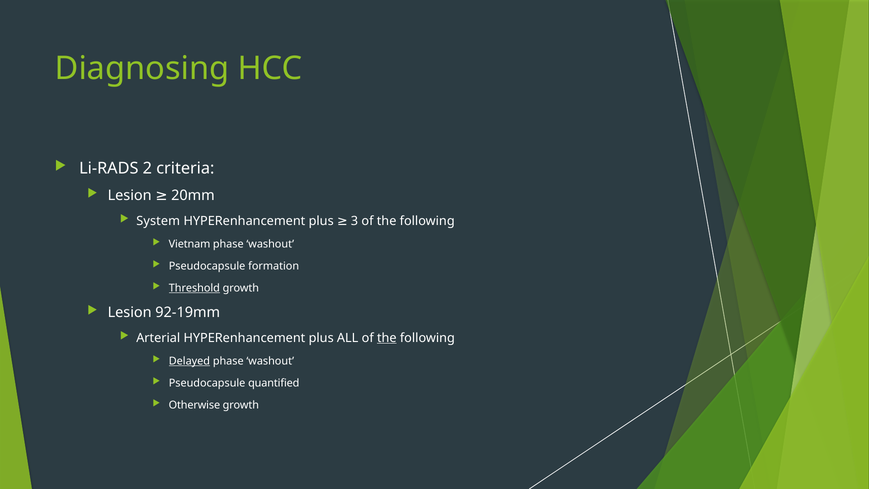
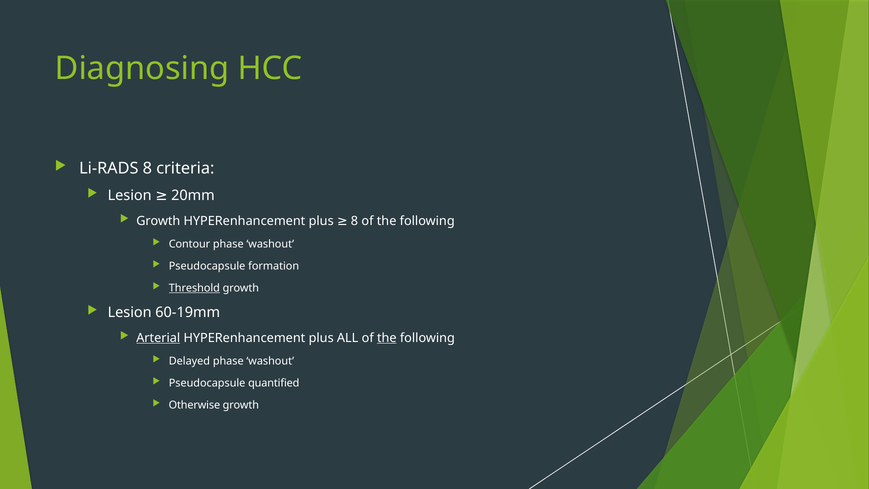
Li-RADS 2: 2 -> 8
System at (158, 221): System -> Growth
plus 3: 3 -> 8
Vietnam: Vietnam -> Contour
92-19mm: 92-19mm -> 60-19mm
Arterial underline: none -> present
Delayed underline: present -> none
